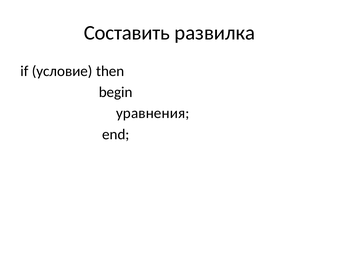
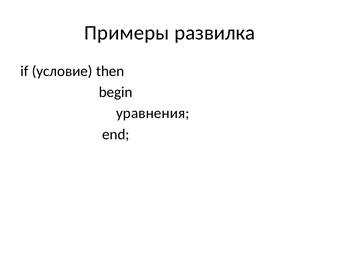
Составить: Составить -> Примеры
